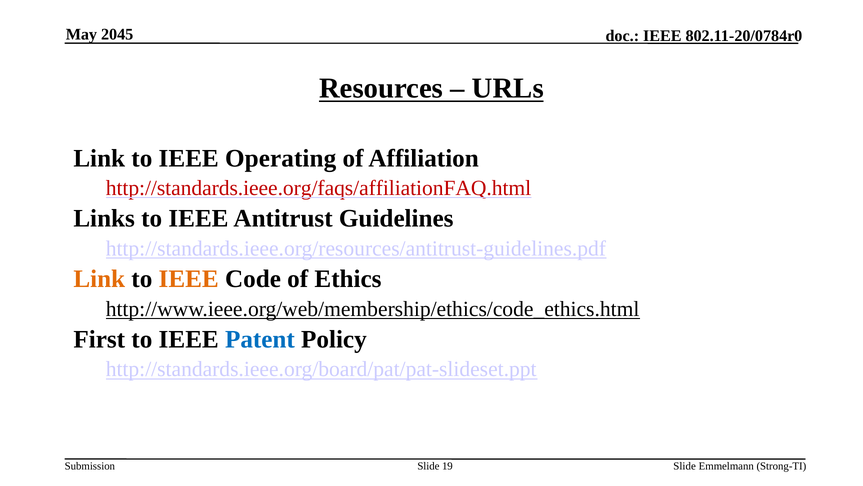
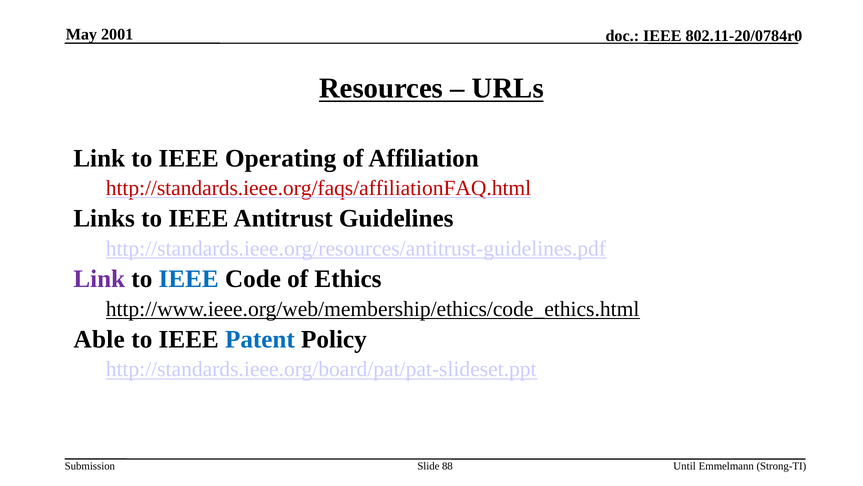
2045: 2045 -> 2001
Link at (99, 279) colour: orange -> purple
IEEE at (189, 279) colour: orange -> blue
First: First -> Able
19: 19 -> 88
Slide at (685, 466): Slide -> Until
